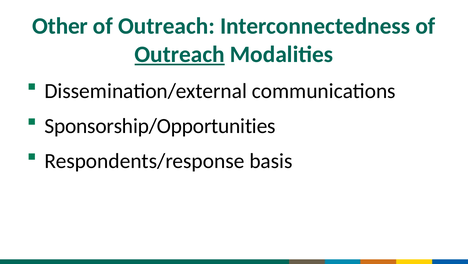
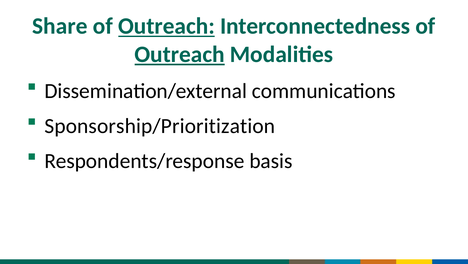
Other: Other -> Share
Outreach at (166, 26) underline: none -> present
Sponsorship/Opportunities: Sponsorship/Opportunities -> Sponsorship/Prioritization
